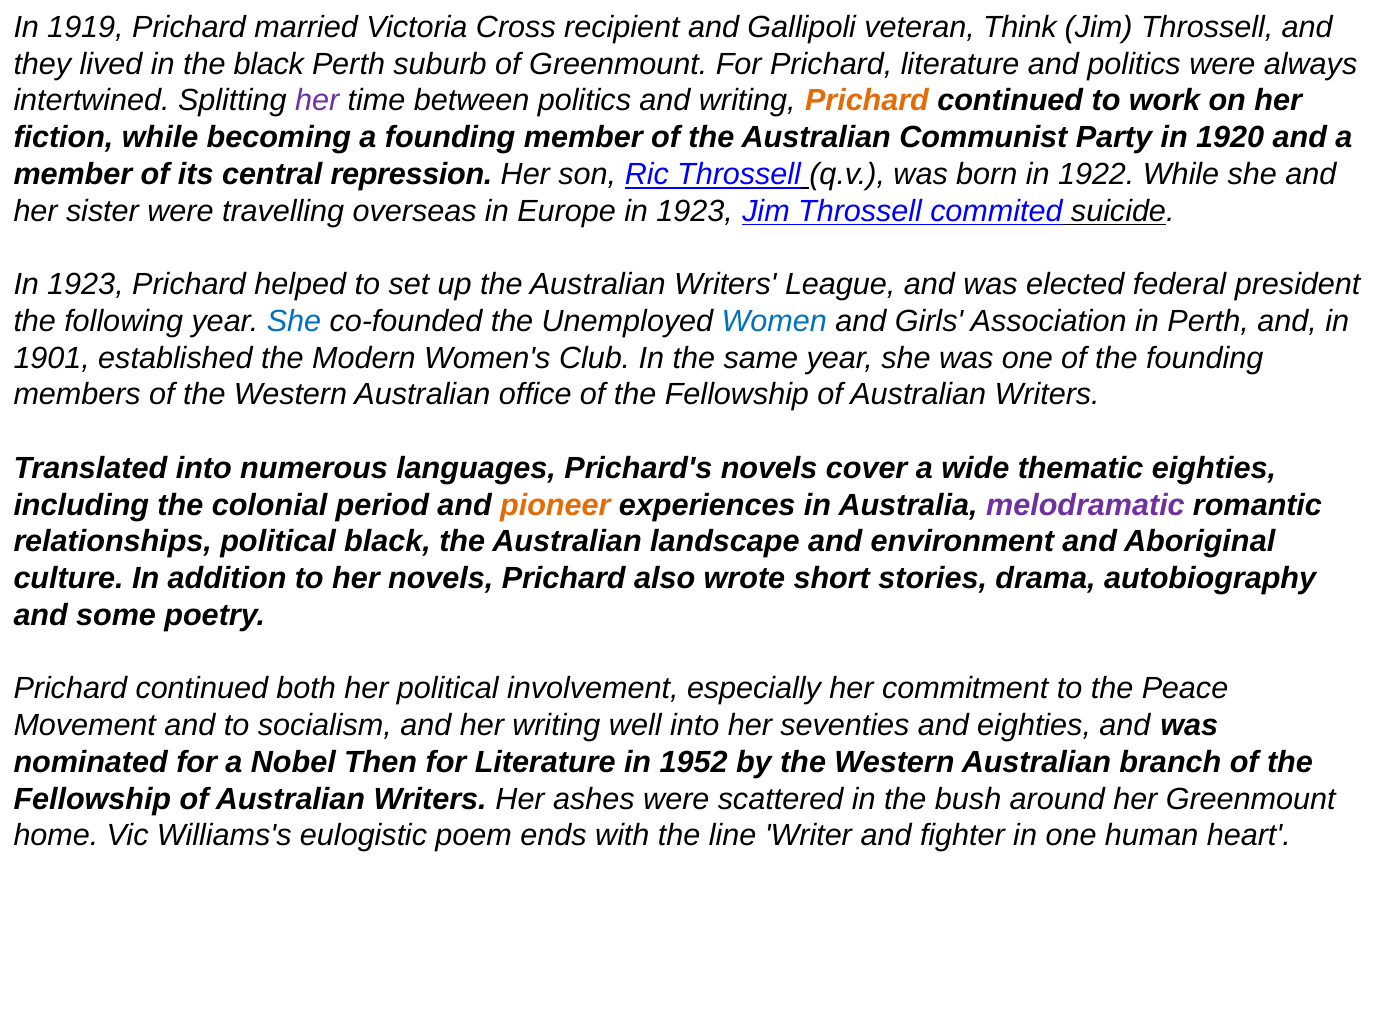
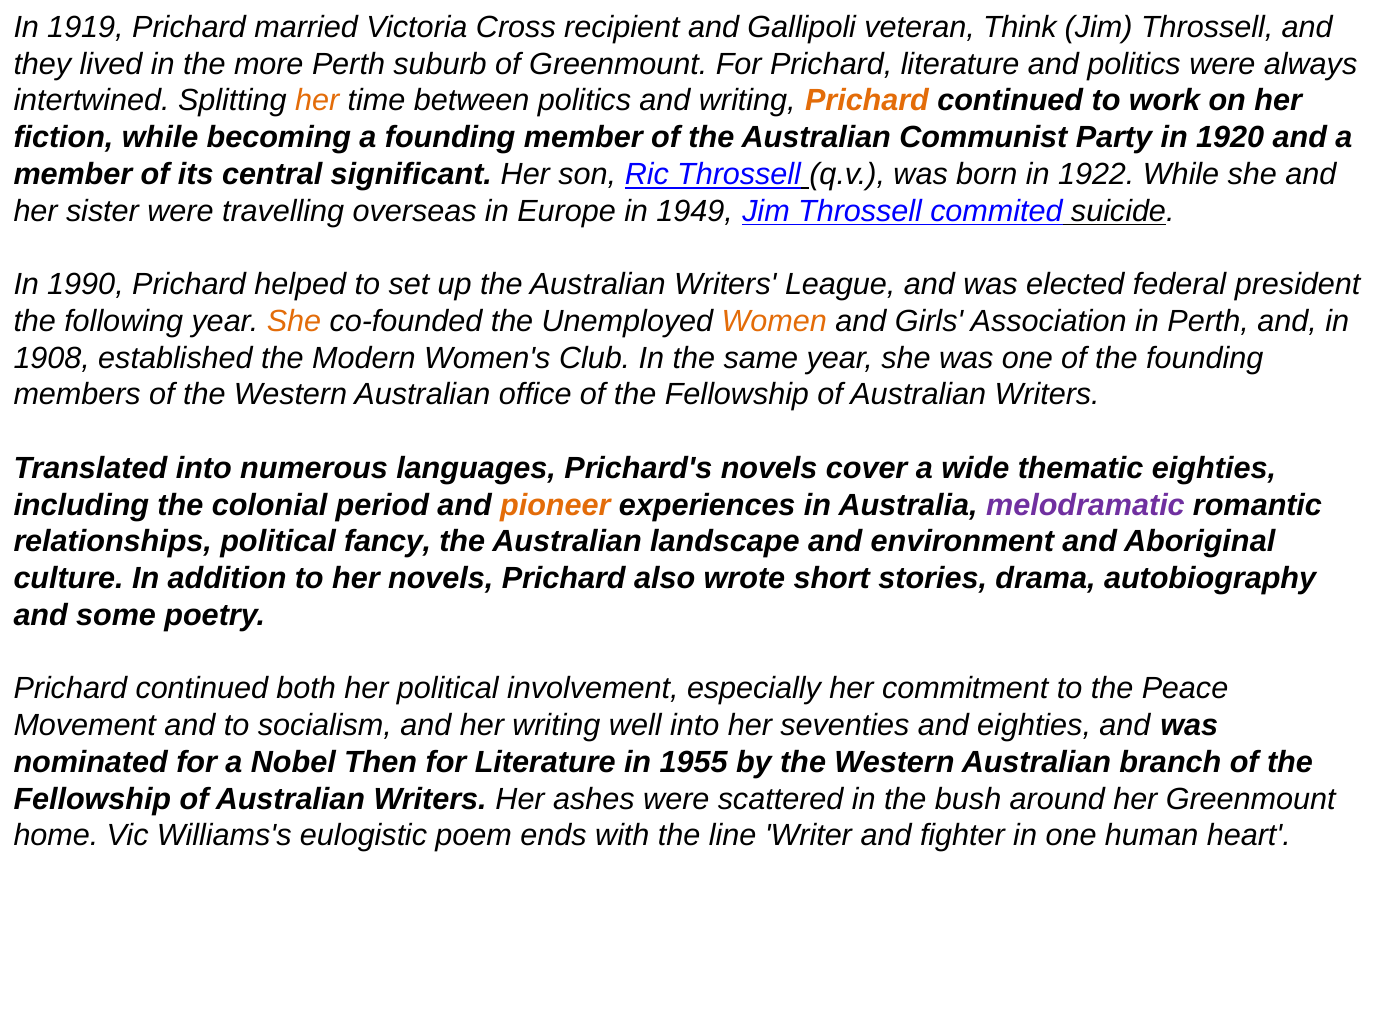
the black: black -> more
her at (317, 101) colour: purple -> orange
repression: repression -> significant
Europe in 1923: 1923 -> 1949
1923 at (85, 285): 1923 -> 1990
She at (294, 321) colour: blue -> orange
Women colour: blue -> orange
1901: 1901 -> 1908
political black: black -> fancy
1952: 1952 -> 1955
